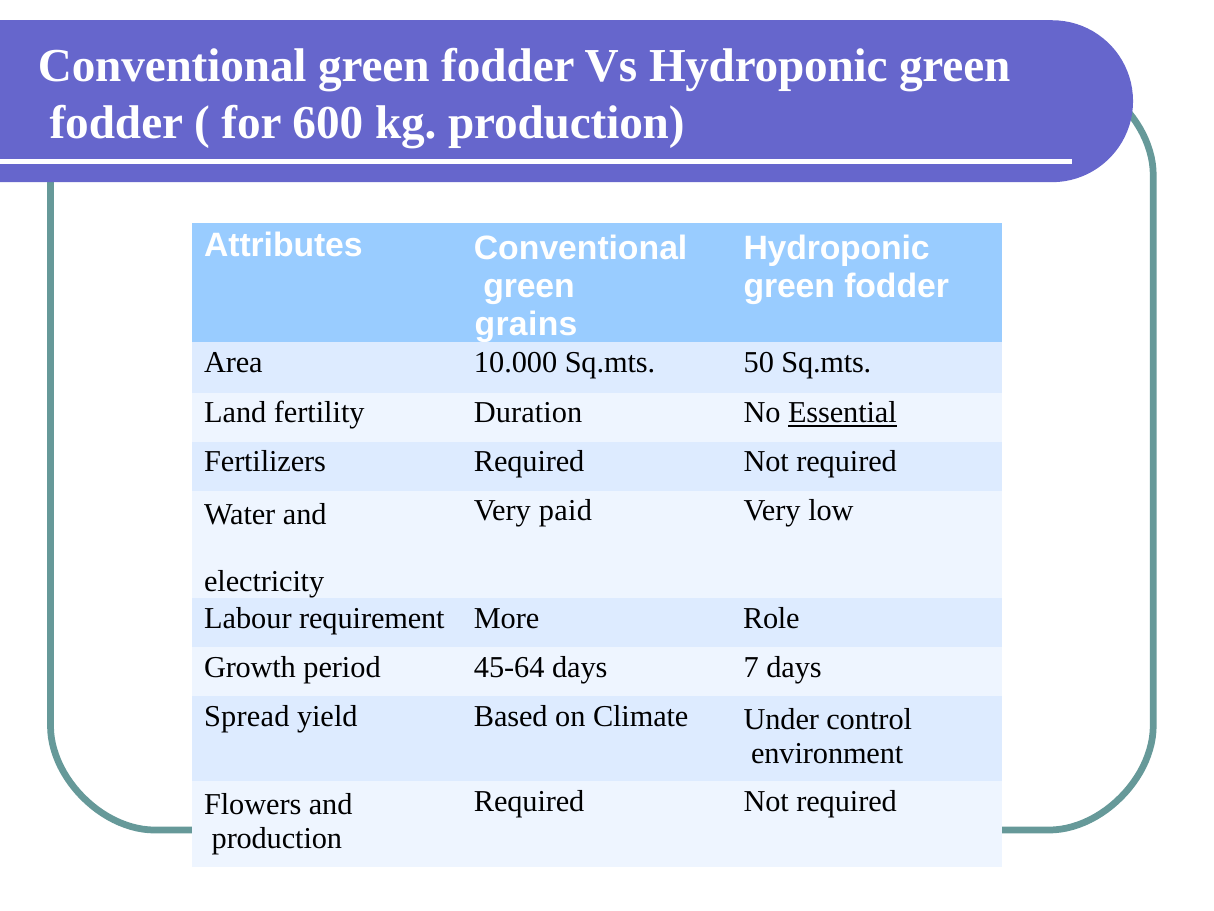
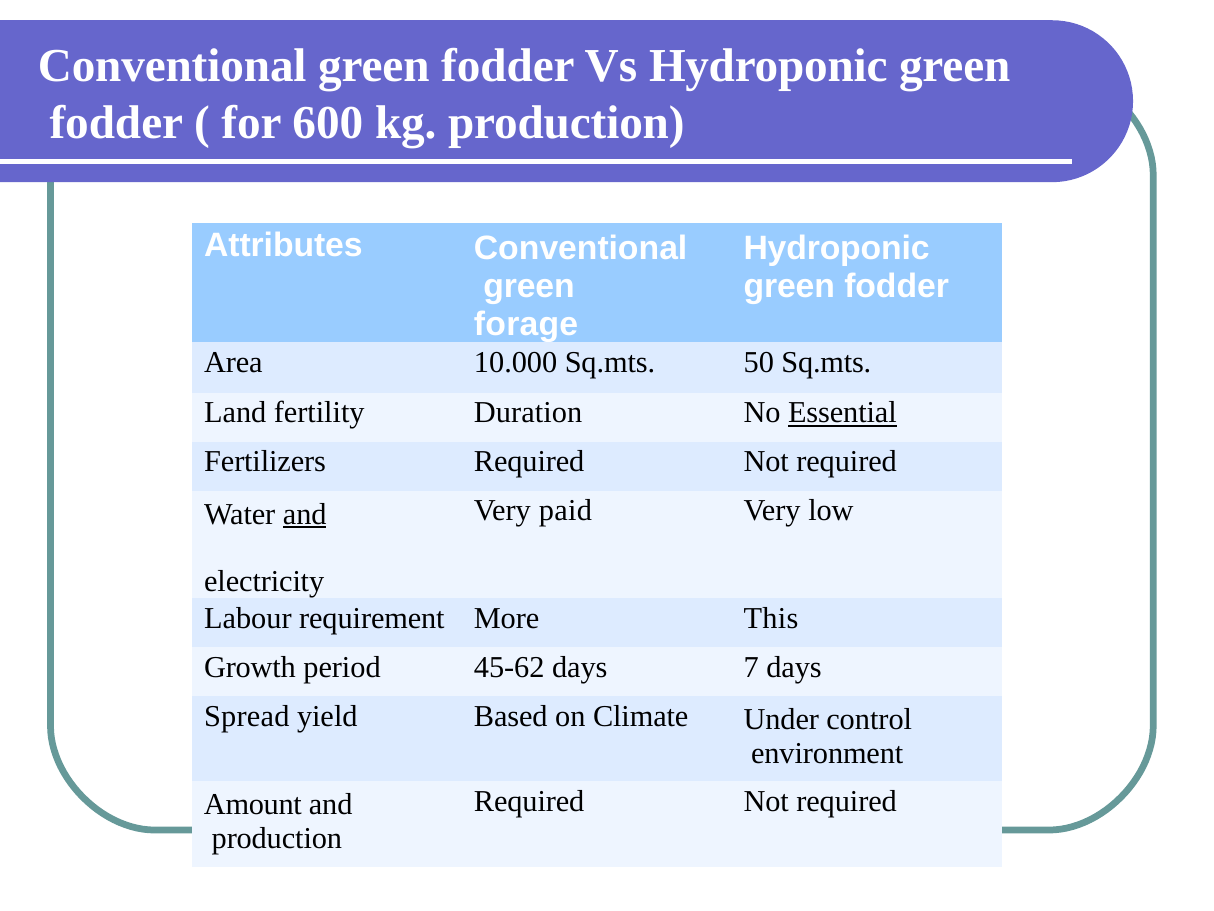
grains: grains -> forage
and at (305, 514) underline: none -> present
Role: Role -> This
45-64: 45-64 -> 45-62
Flowers: Flowers -> Amount
